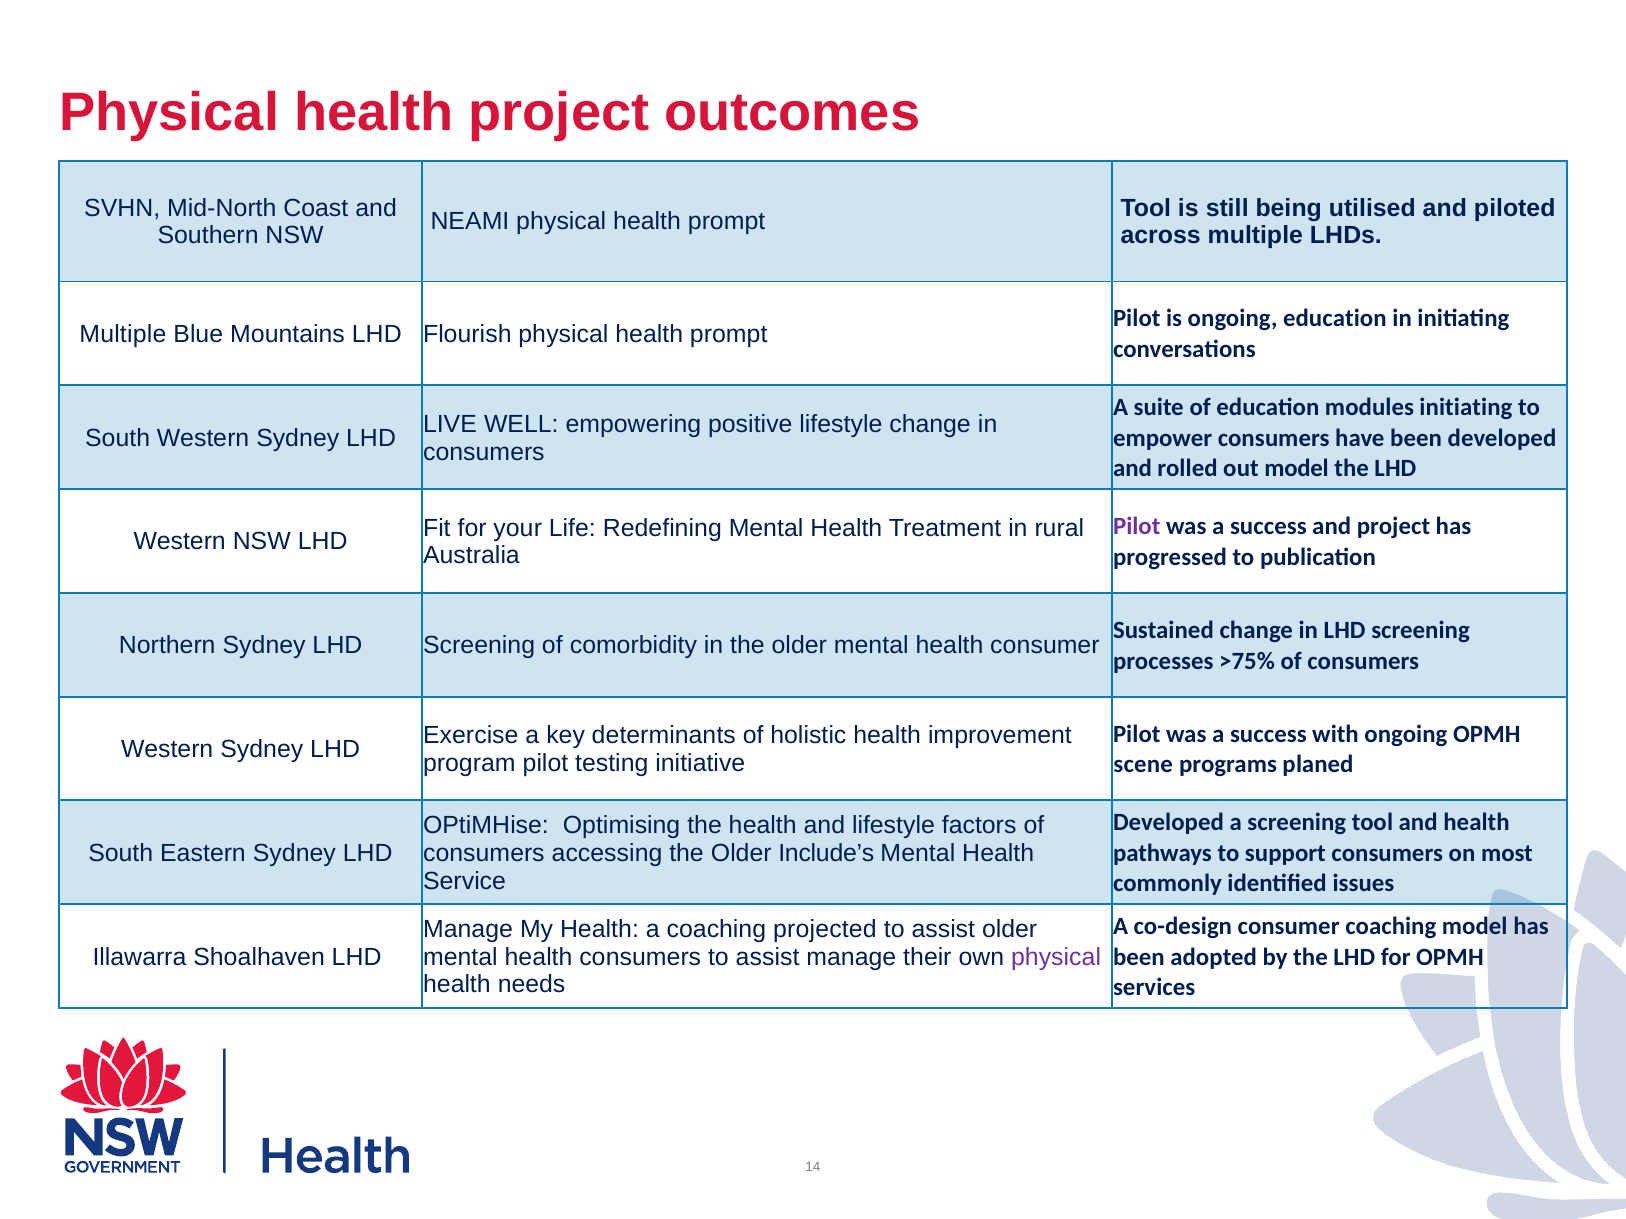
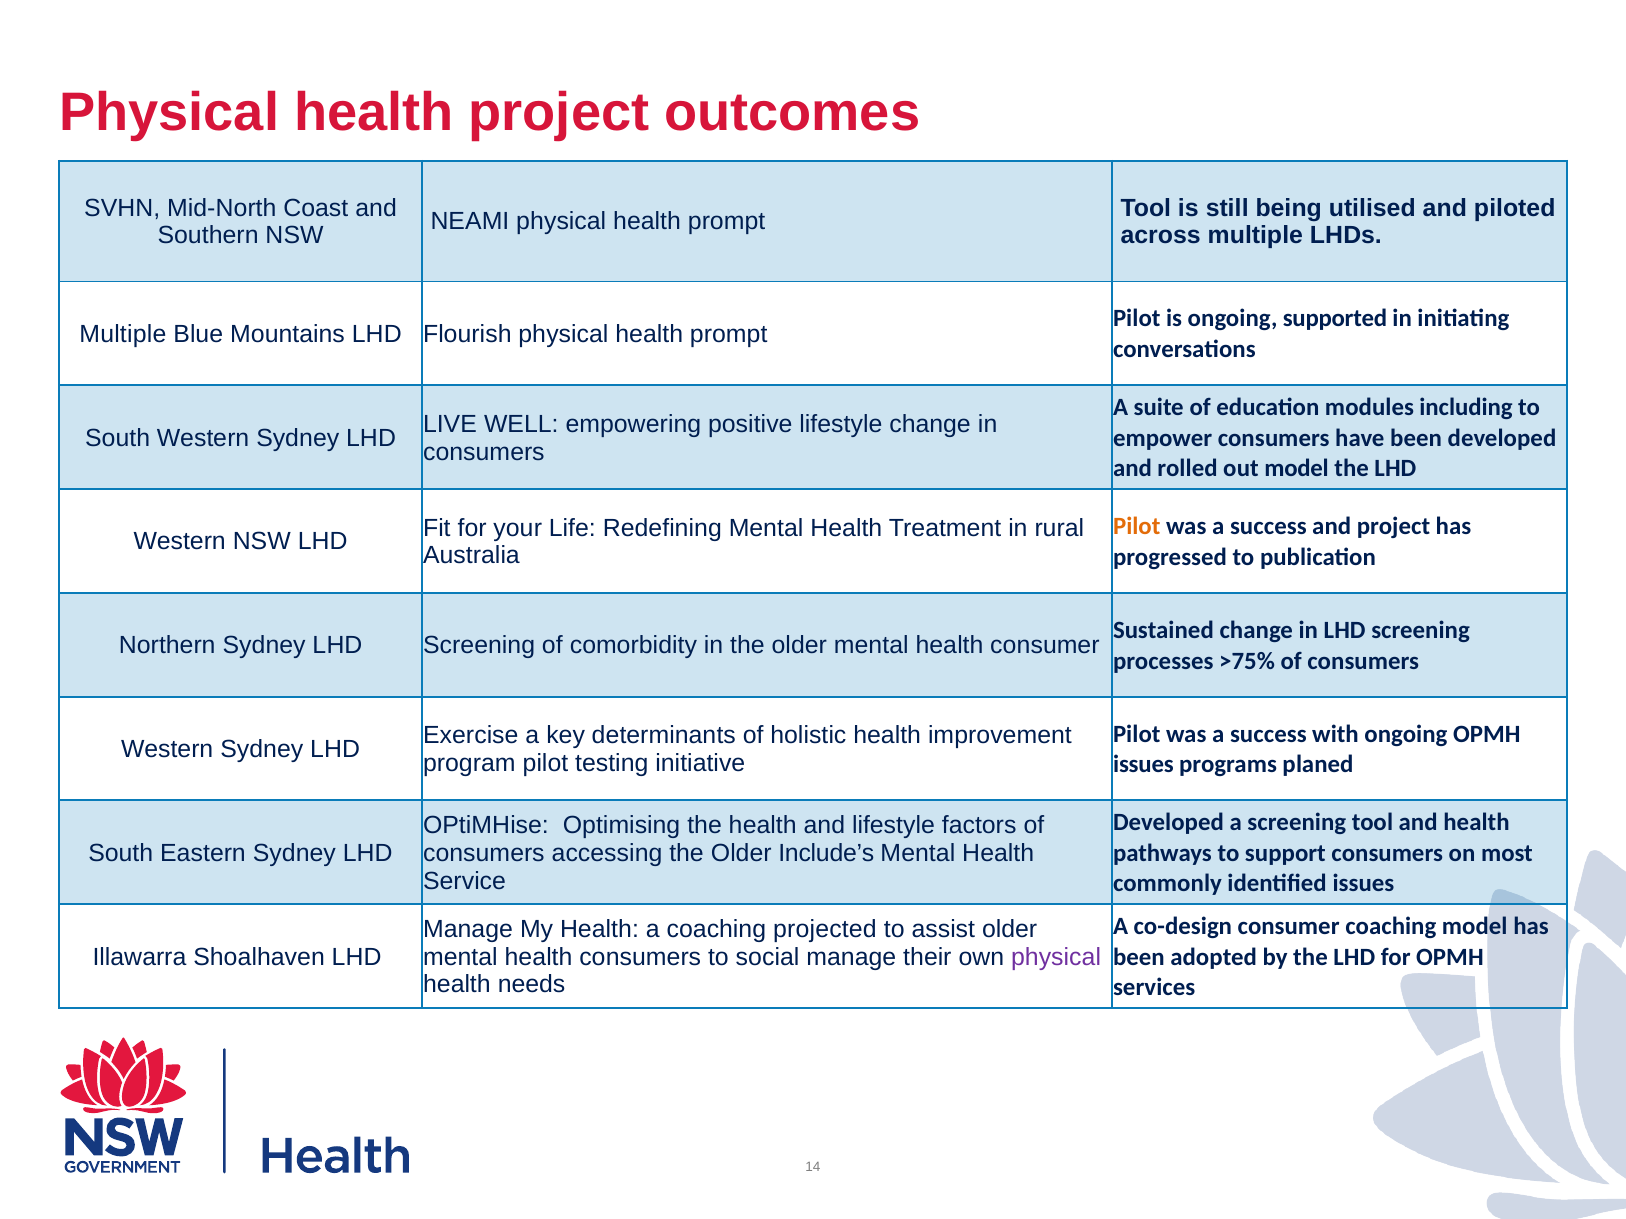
ongoing education: education -> supported
modules initiating: initiating -> including
Pilot at (1137, 527) colour: purple -> orange
scene at (1143, 765): scene -> issues
consumers to assist: assist -> social
